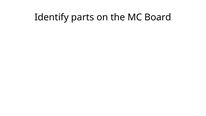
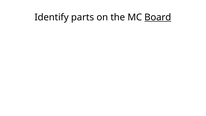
Board underline: none -> present
